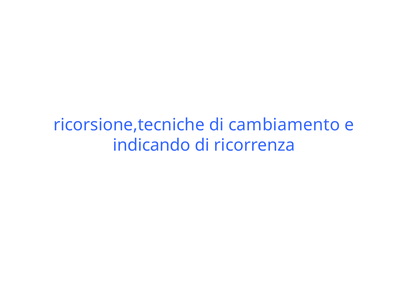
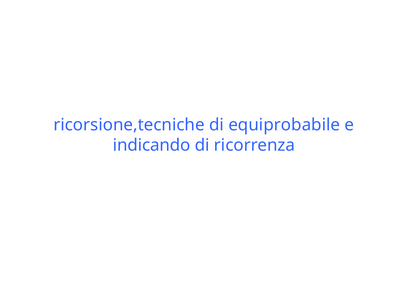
cambiamento: cambiamento -> equiprobabile
